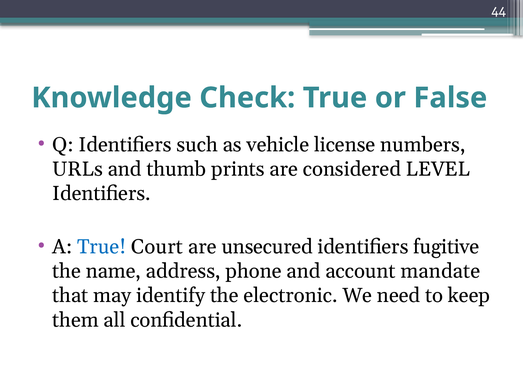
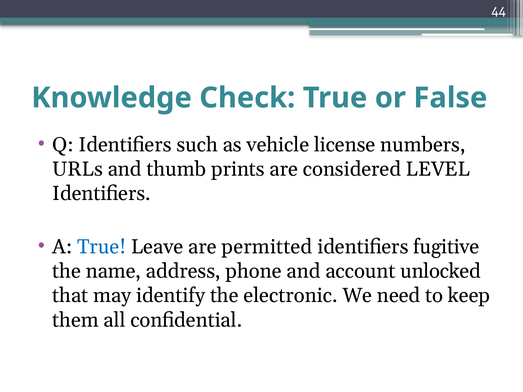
Court: Court -> Leave
unsecured: unsecured -> permitted
mandate: mandate -> unlocked
